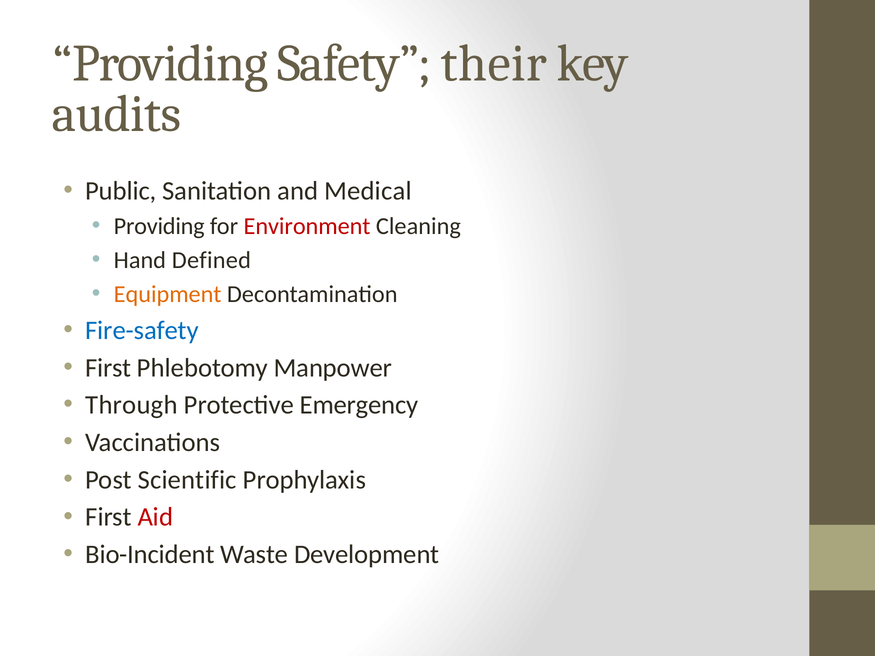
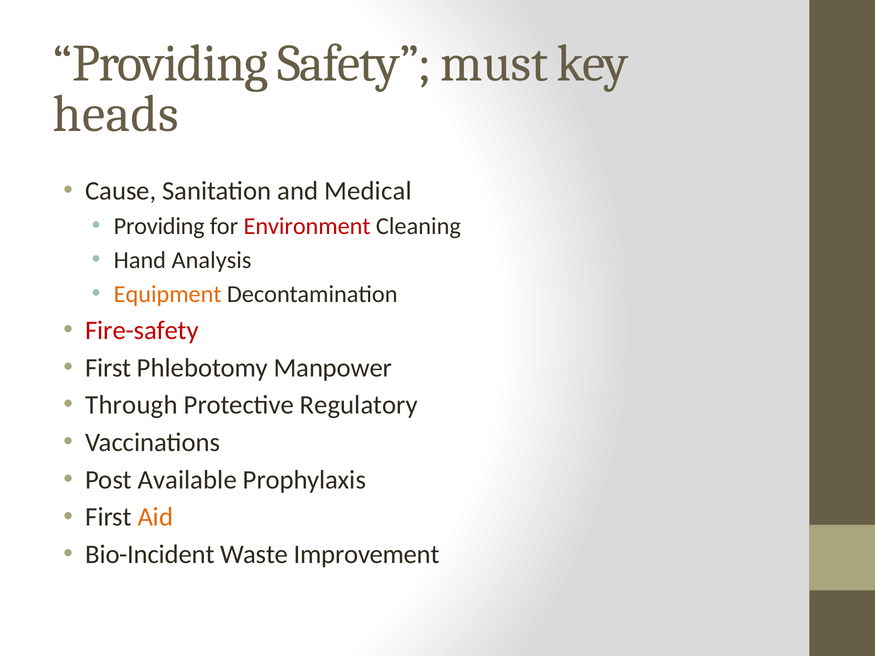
their: their -> must
audits: audits -> heads
Public: Public -> Cause
Defined: Defined -> Analysis
Fire-safety colour: blue -> red
Emergency: Emergency -> Regulatory
Scientific: Scientific -> Available
Aid colour: red -> orange
Development: Development -> Improvement
